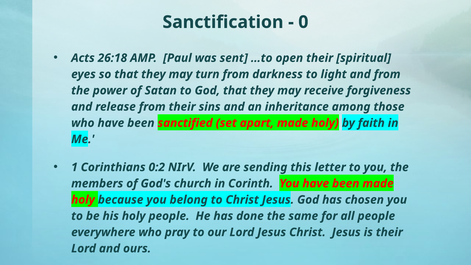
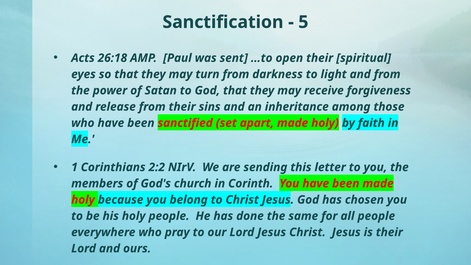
0: 0 -> 5
0:2: 0:2 -> 2:2
